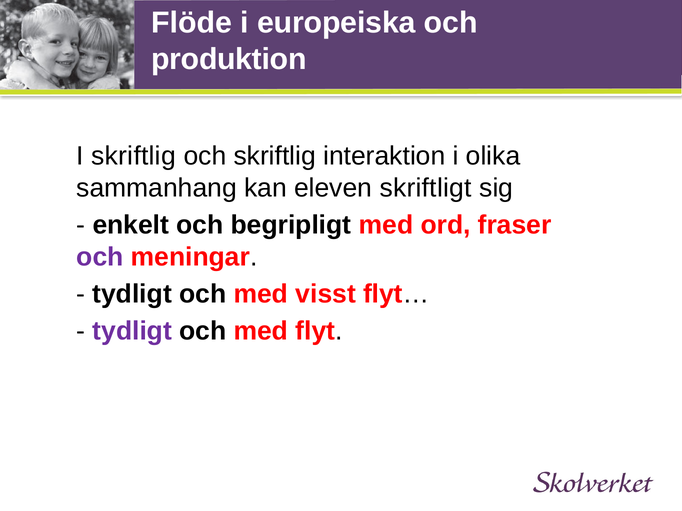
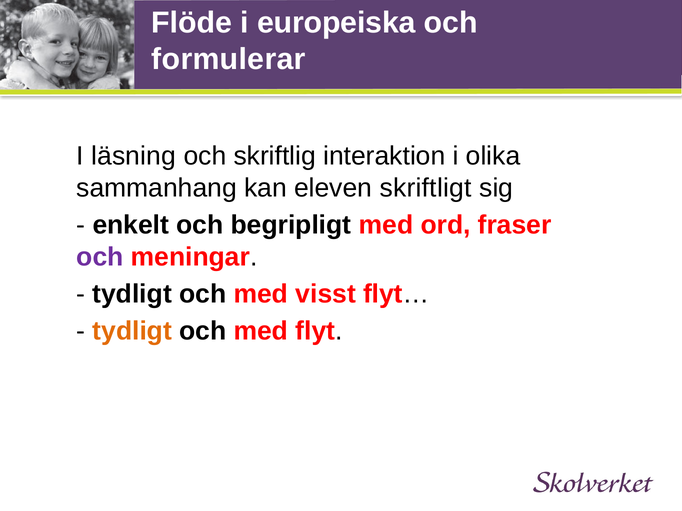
produktion: produktion -> formulerar
I skriftlig: skriftlig -> läsning
tydligt at (132, 331) colour: purple -> orange
